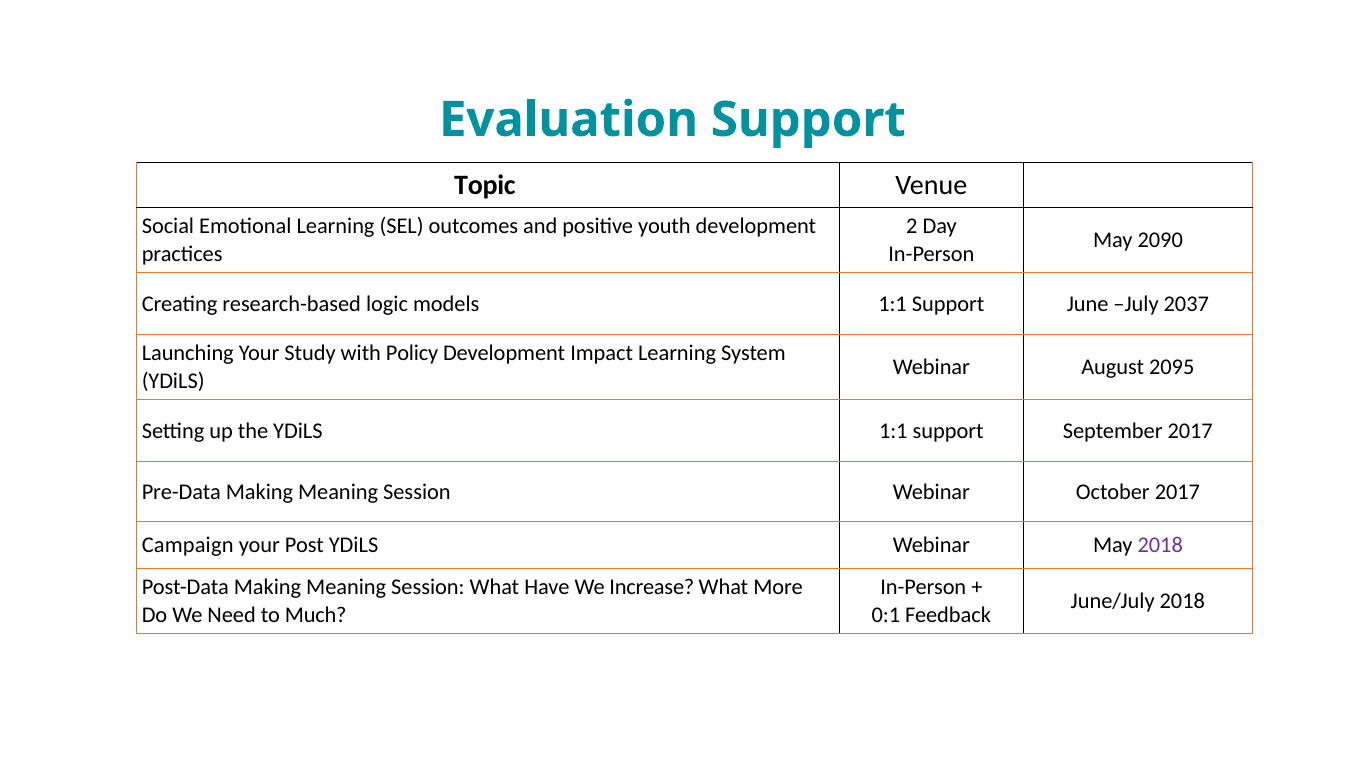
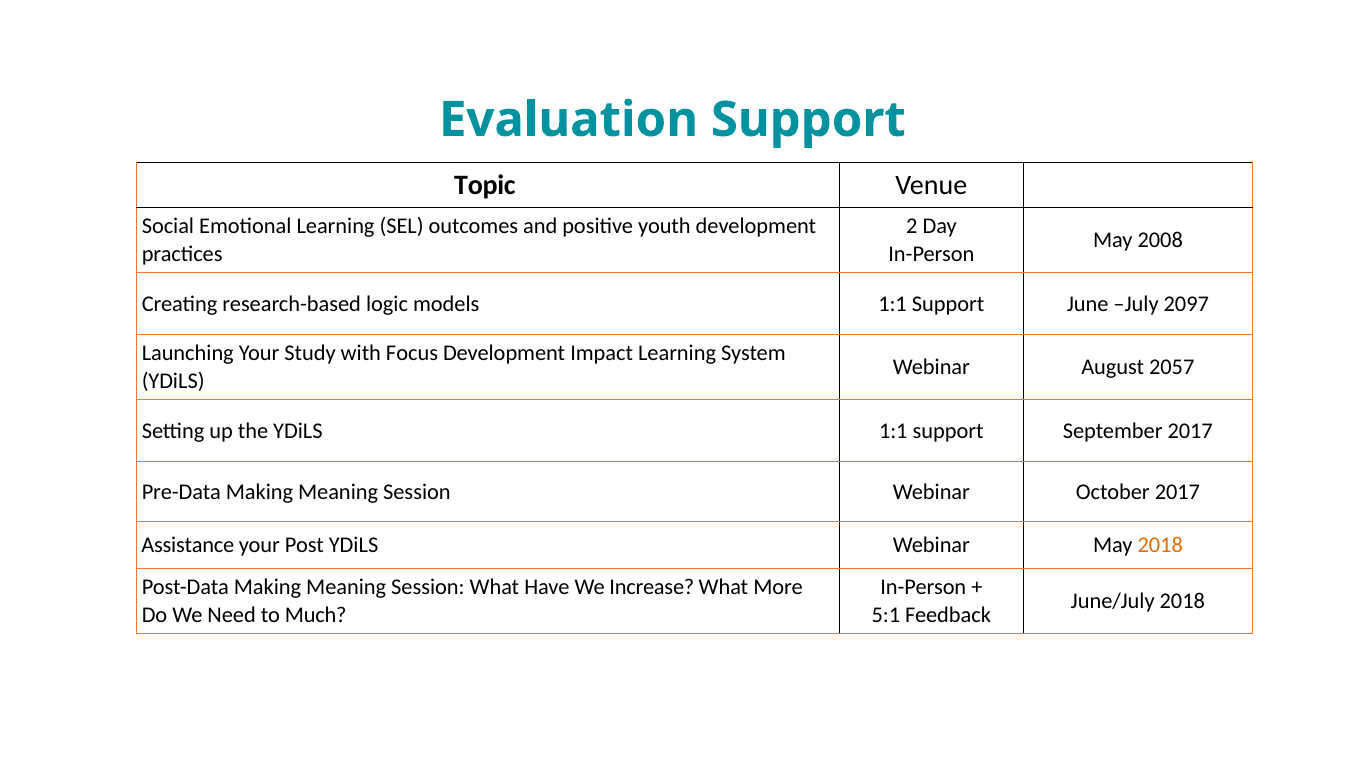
2090: 2090 -> 2008
2037: 2037 -> 2097
Policy: Policy -> Focus
2095: 2095 -> 2057
Campaign: Campaign -> Assistance
2018 at (1160, 545) colour: purple -> orange
0:1: 0:1 -> 5:1
